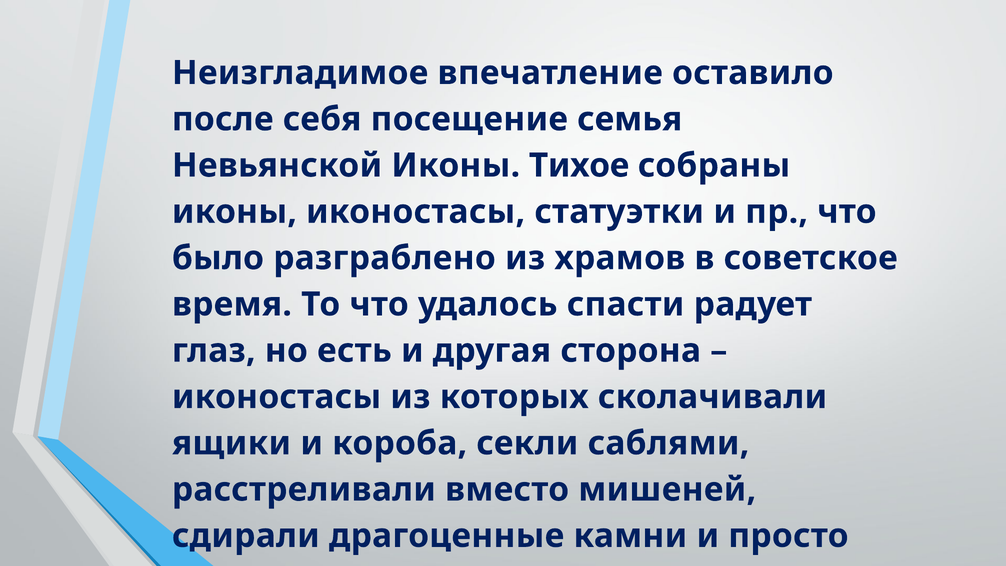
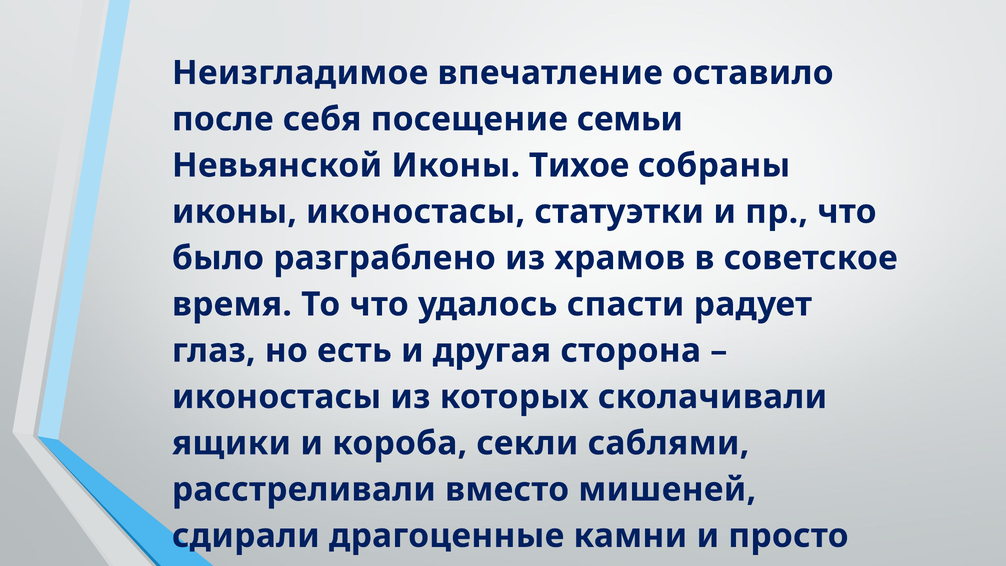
семья: семья -> семьи
